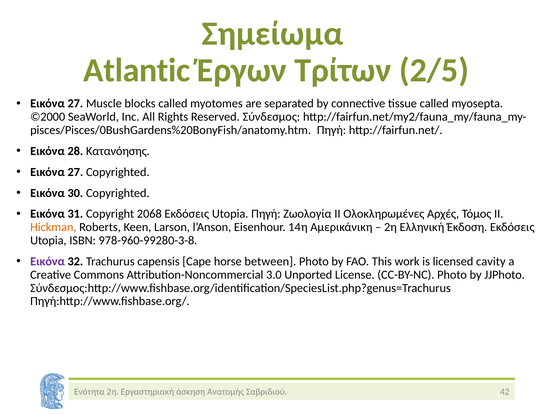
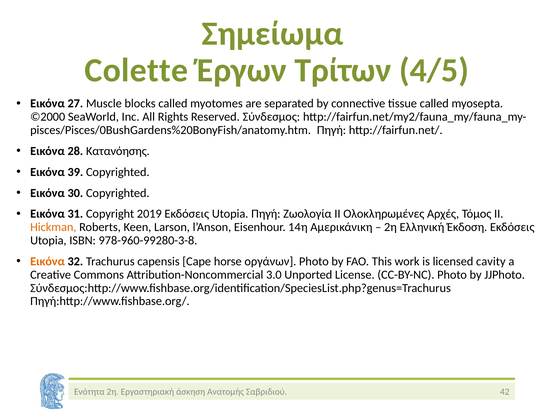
Atlantic: Atlantic -> Colette
2/5: 2/5 -> 4/5
27 at (75, 172): 27 -> 39
2068: 2068 -> 2019
Εικόνα at (48, 261) colour: purple -> orange
between: between -> οργάνων
